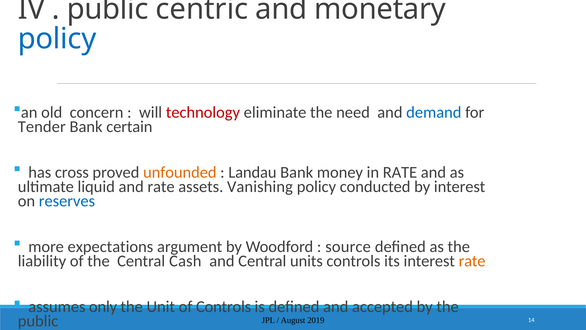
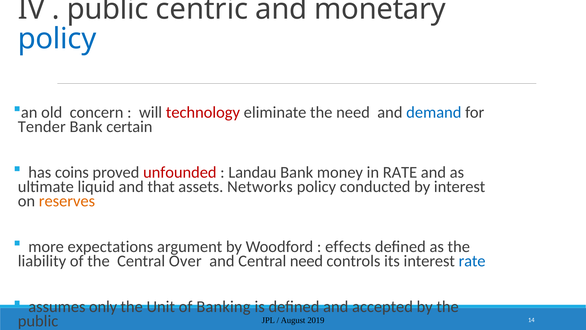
cross: cross -> coins
unfounded colour: orange -> red
and rate: rate -> that
Vanishing: Vanishing -> Networks
reserves colour: blue -> orange
source: source -> effects
Cash: Cash -> Over
Central units: units -> need
rate at (472, 261) colour: orange -> blue
of Controls: Controls -> Banking
